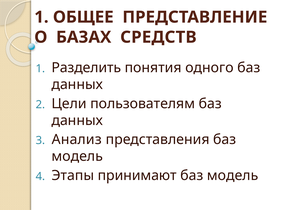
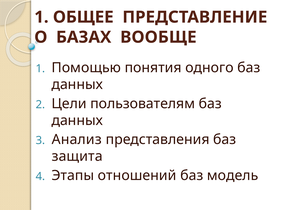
СРЕДСТВ: СРЕДСТВ -> ВООБЩЕ
Разделить: Разделить -> Помощью
модель at (77, 157): модель -> защита
принимают: принимают -> отношений
